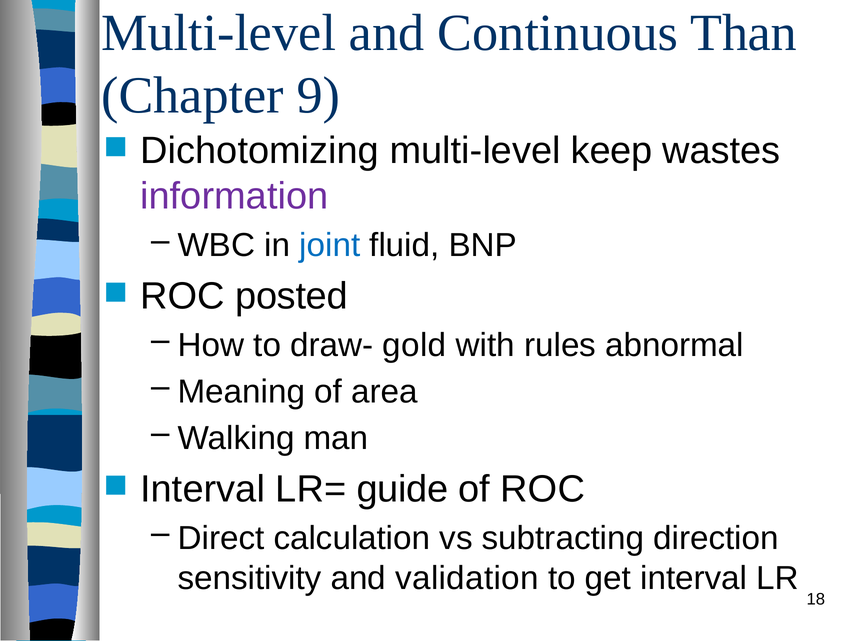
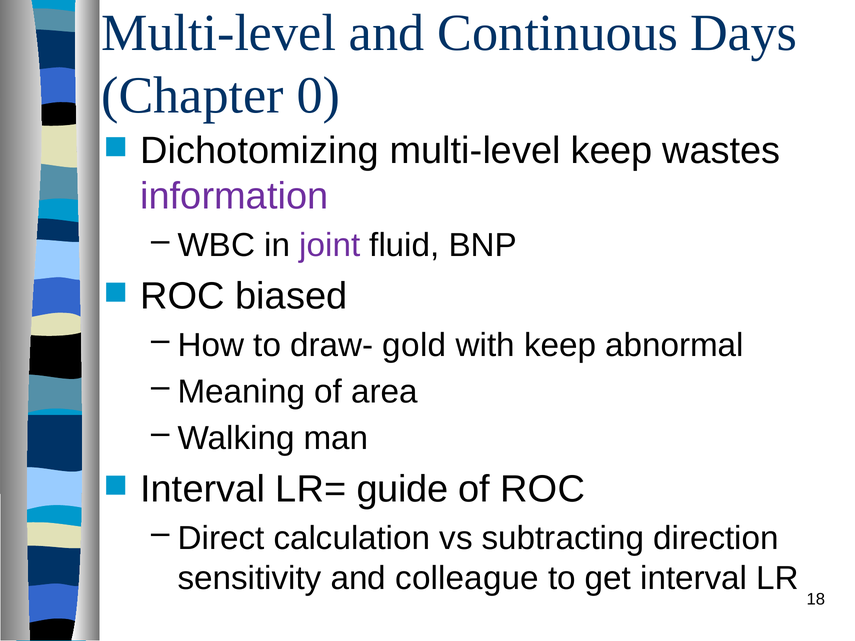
Than: Than -> Days
9: 9 -> 0
joint colour: blue -> purple
posted: posted -> biased
with rules: rules -> keep
validation: validation -> colleague
